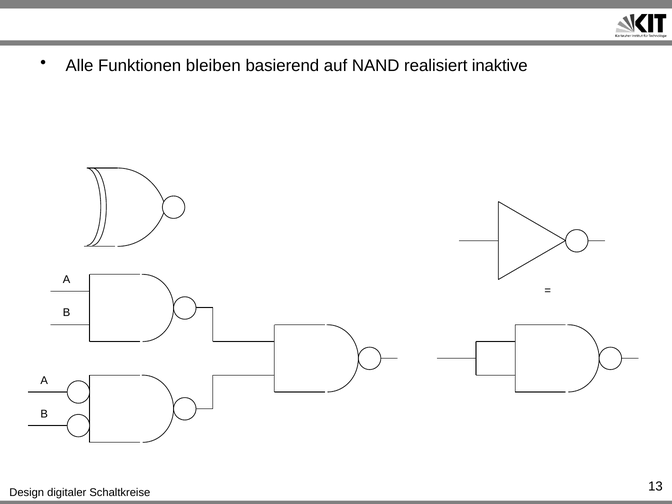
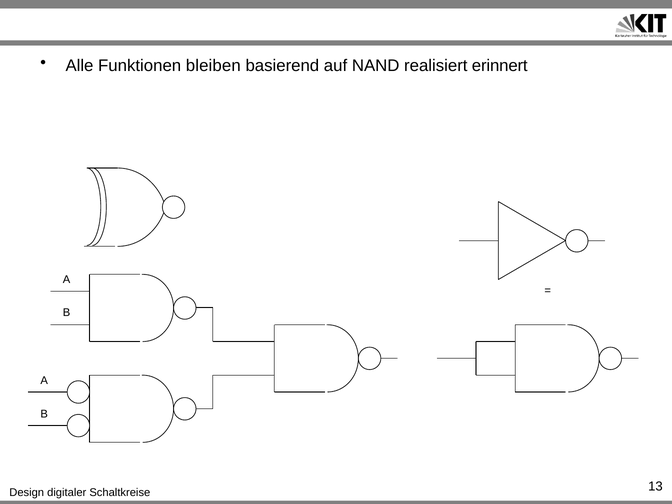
inaktive: inaktive -> erinnert
